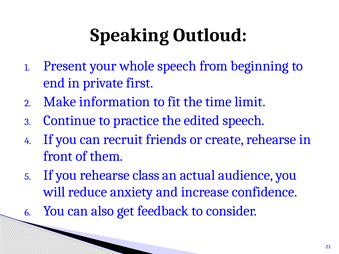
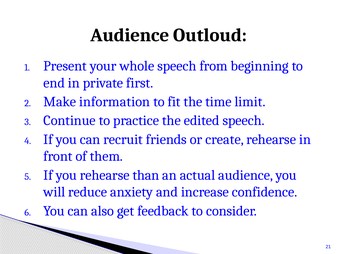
Speaking at (130, 35): Speaking -> Audience
class: class -> than
